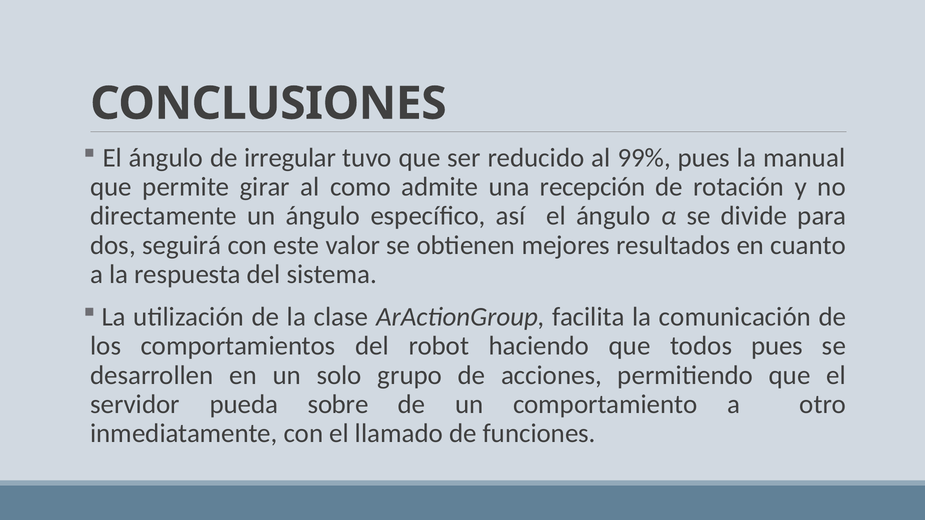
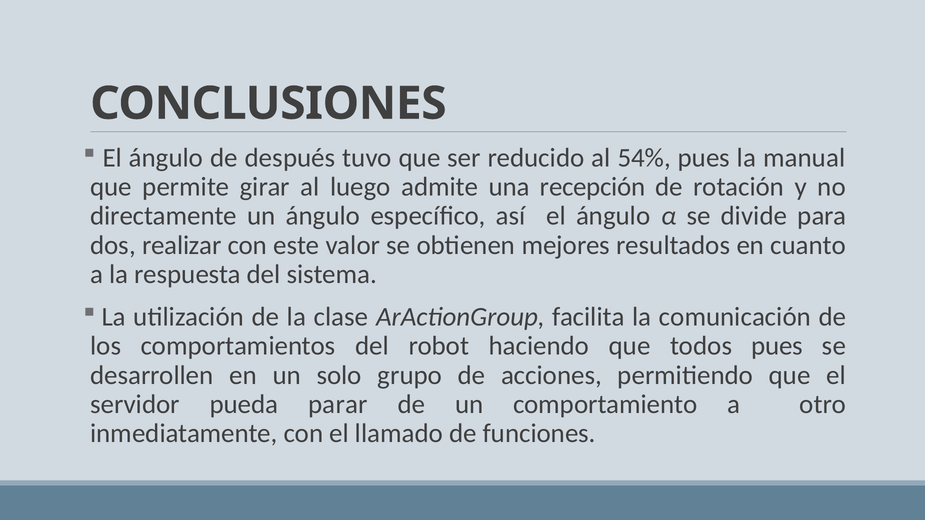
irregular: irregular -> después
99%: 99% -> 54%
como: como -> luego
seguirá: seguirá -> realizar
sobre: sobre -> parar
